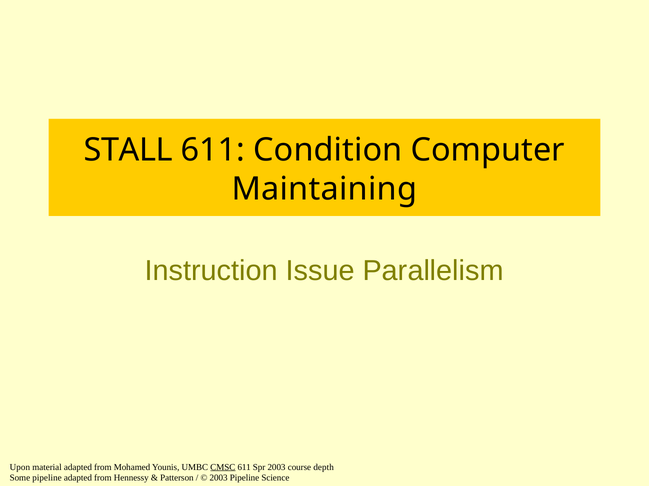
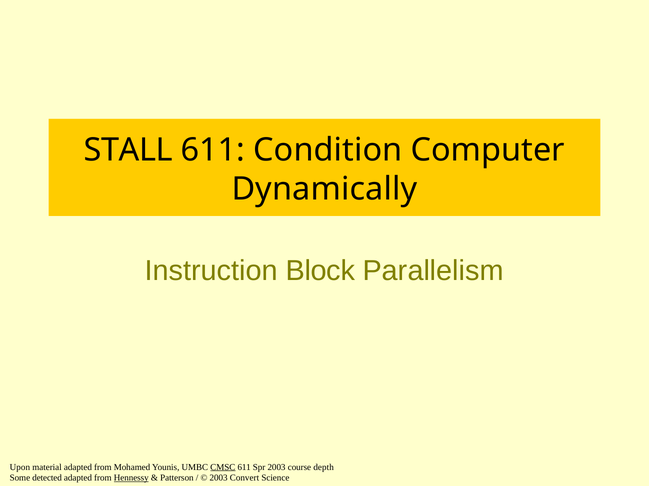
Maintaining: Maintaining -> Dynamically
Issue: Issue -> Block
Some pipeline: pipeline -> detected
Hennessy underline: none -> present
2003 Pipeline: Pipeline -> Convert
